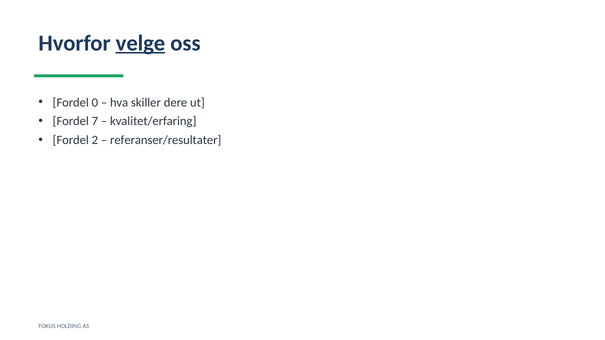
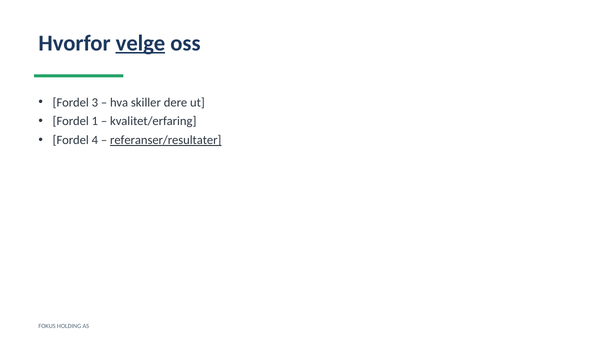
0: 0 -> 3
7: 7 -> 1
2: 2 -> 4
referanser/resultater underline: none -> present
